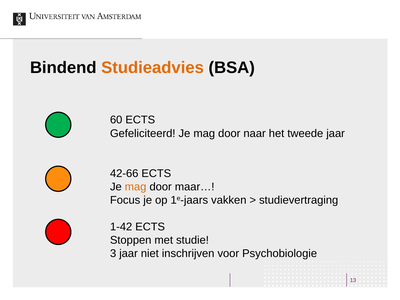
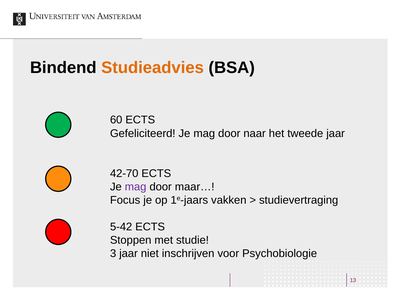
42-66: 42-66 -> 42-70
mag at (136, 187) colour: orange -> purple
1-42: 1-42 -> 5-42
